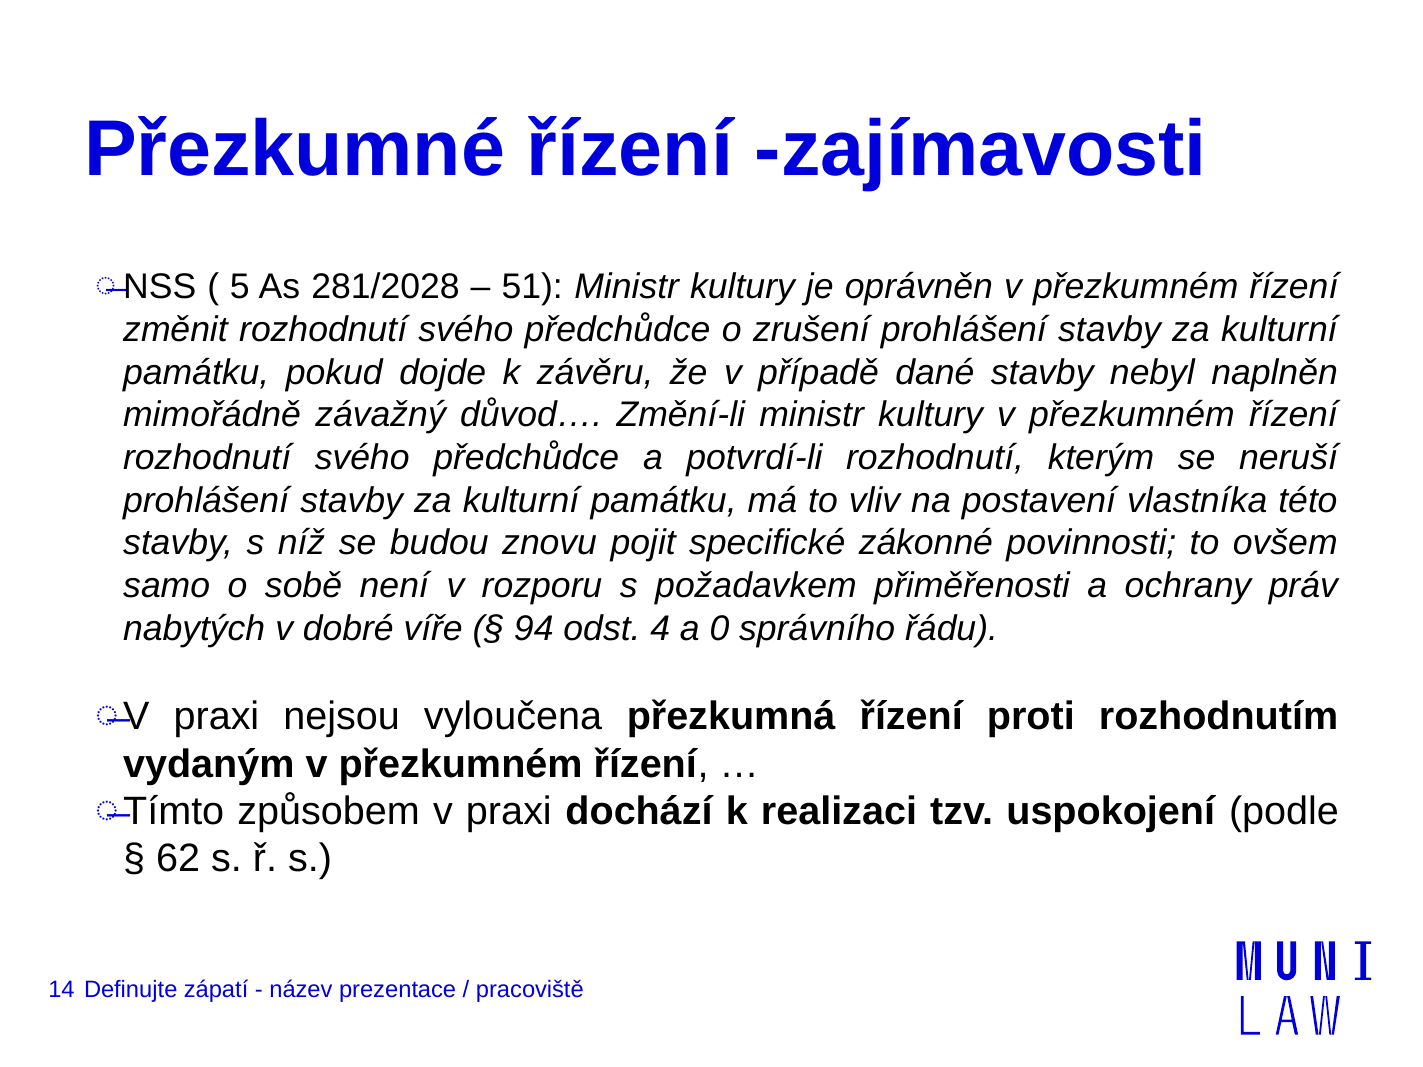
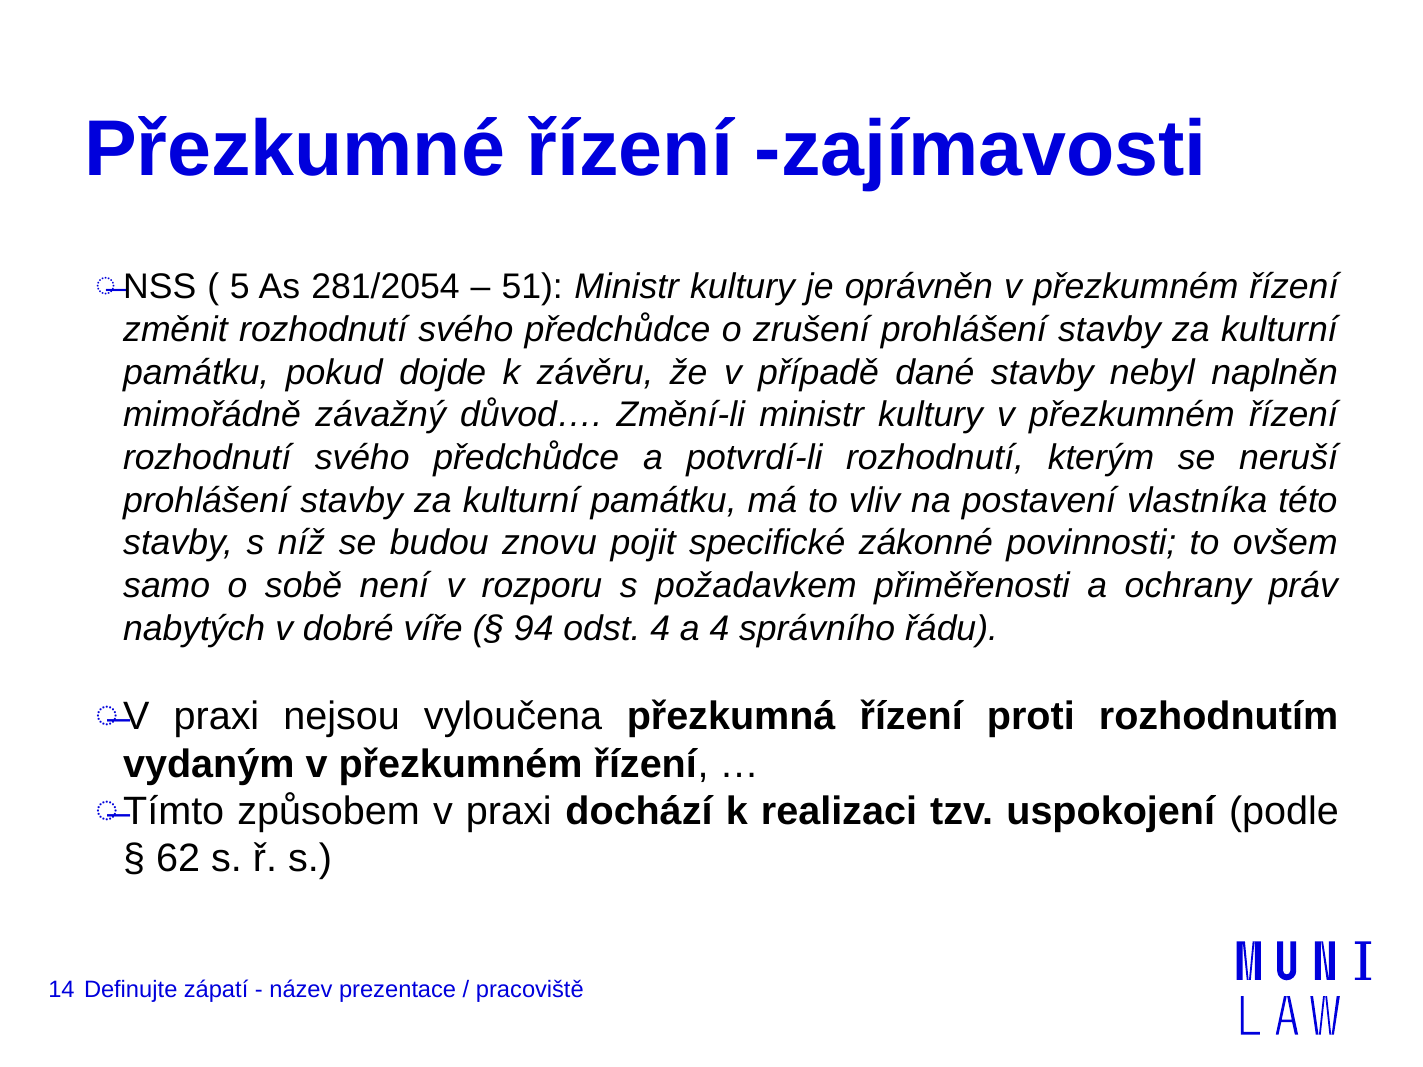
281/2028: 281/2028 -> 281/2054
a 0: 0 -> 4
